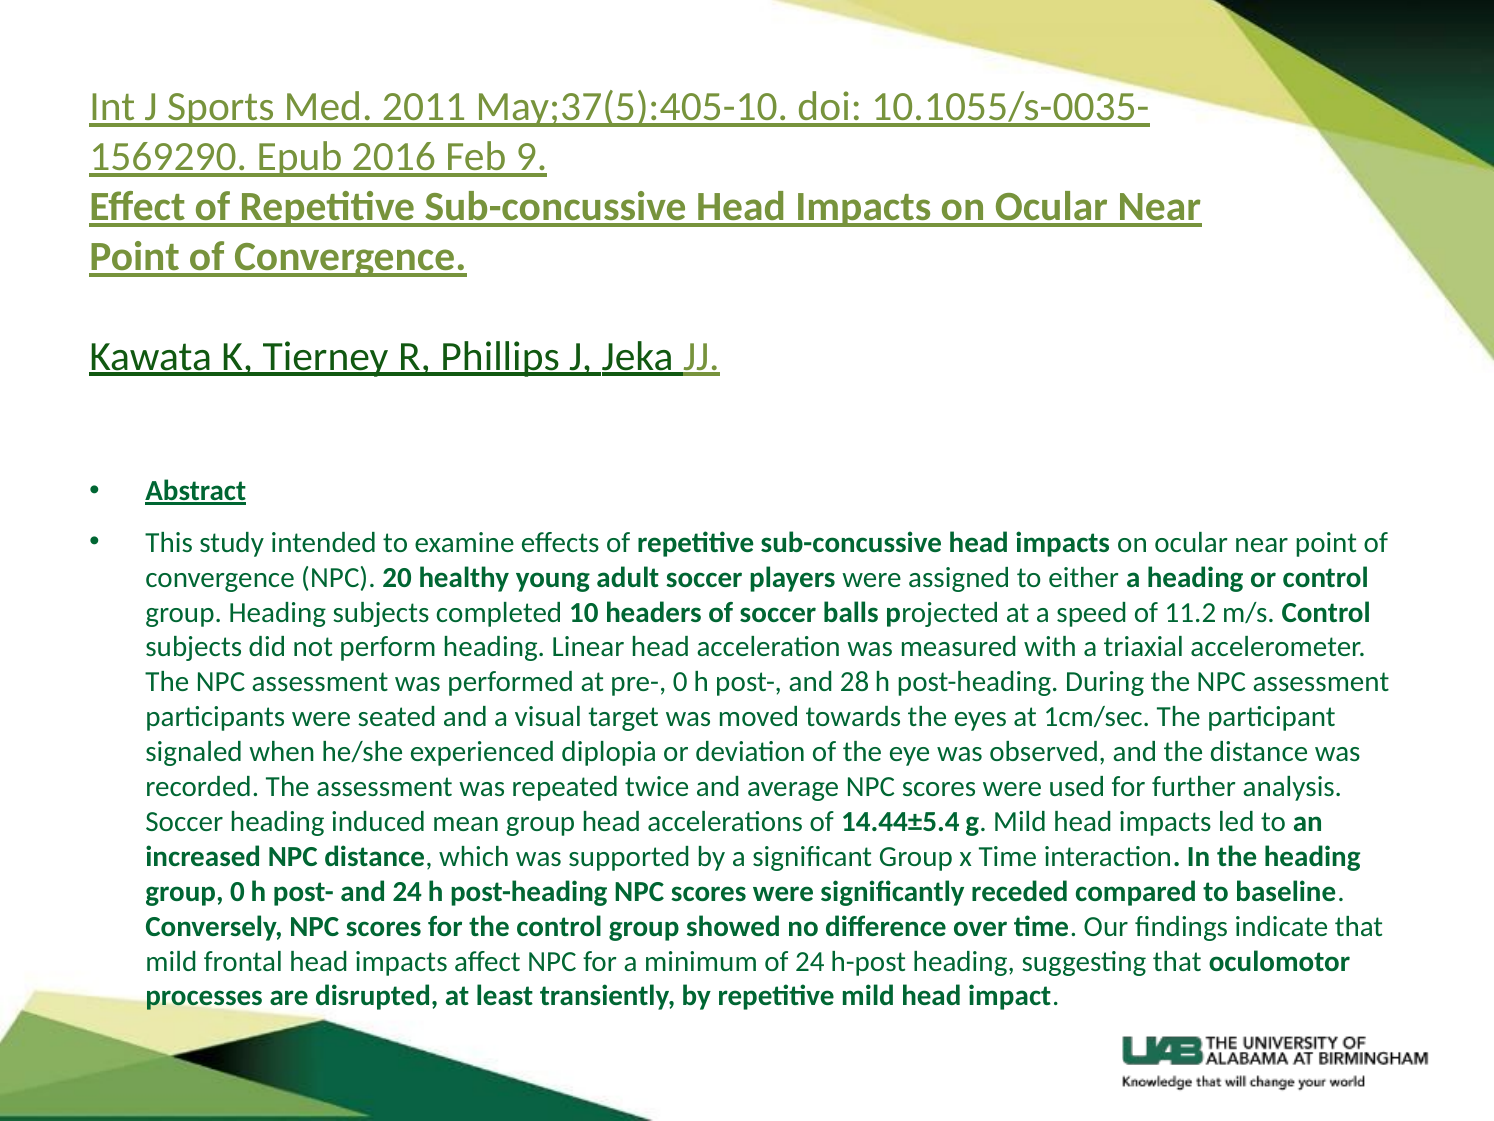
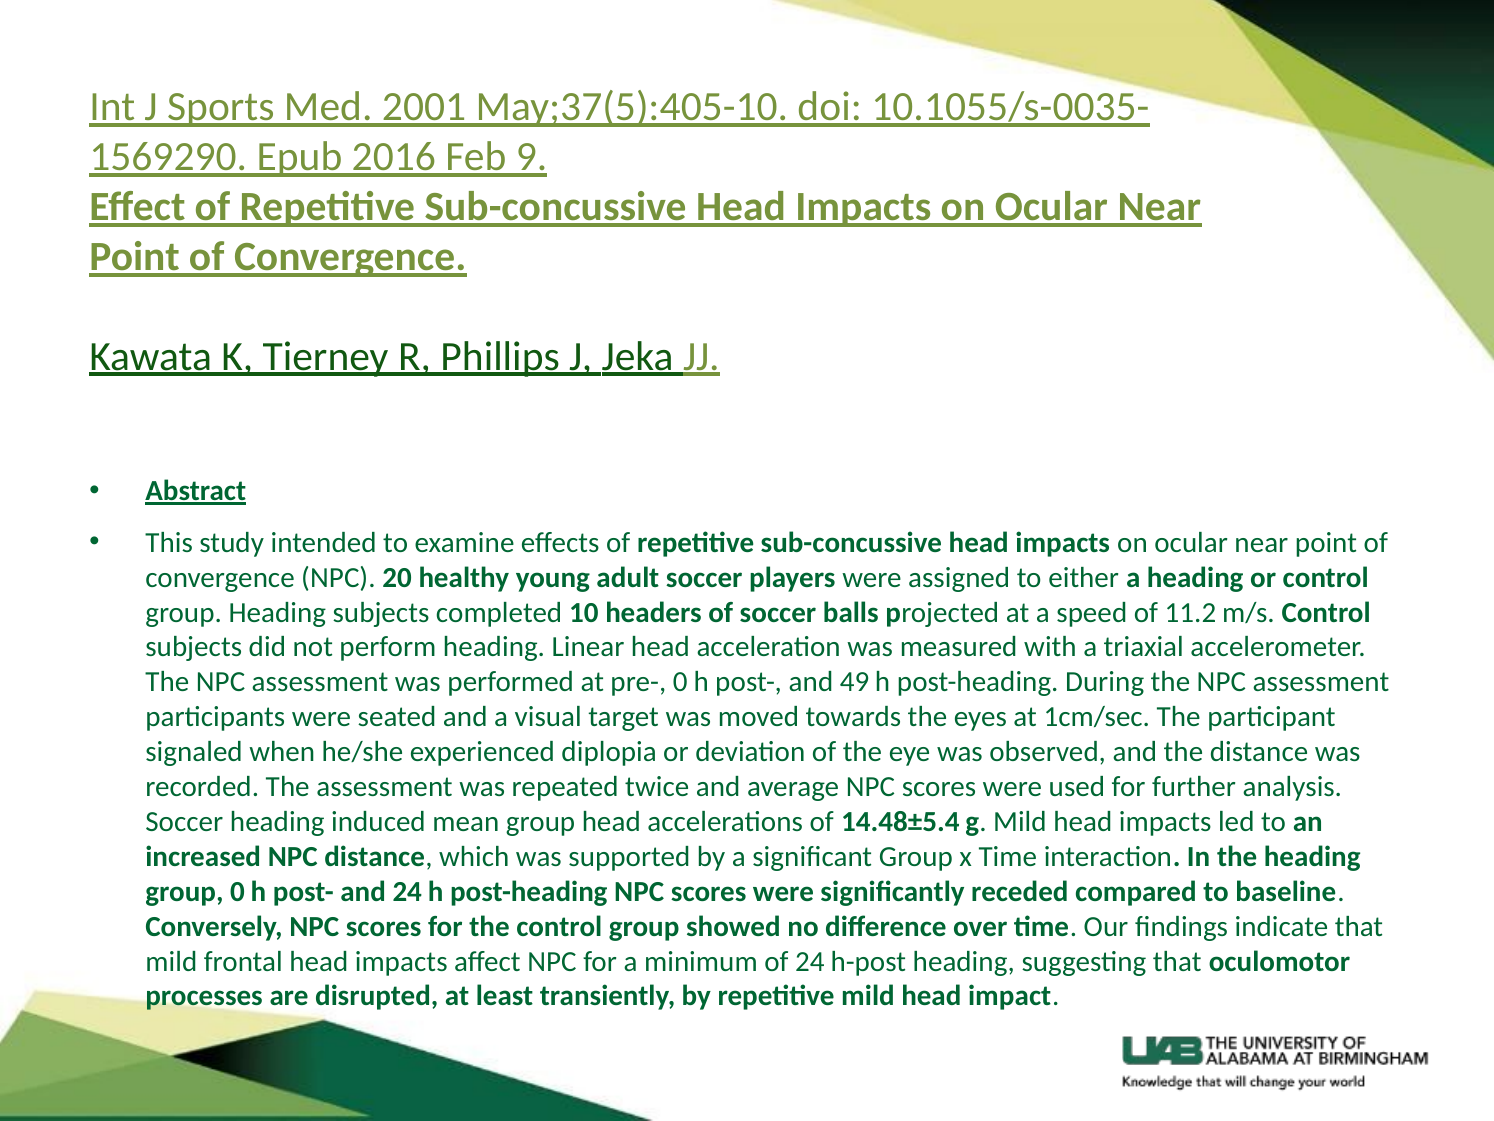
2011: 2011 -> 2001
28: 28 -> 49
14.44±5.4: 14.44±5.4 -> 14.48±5.4
